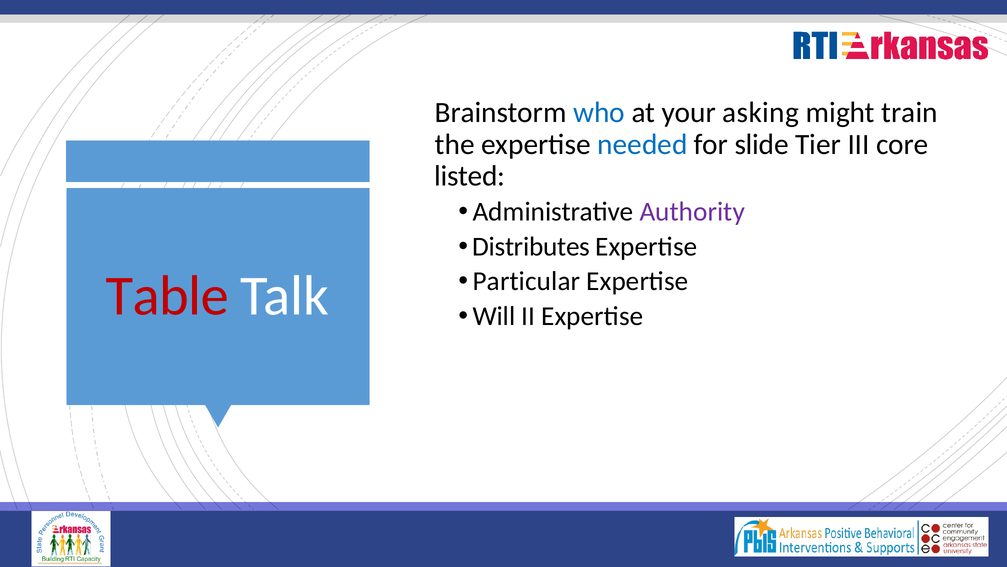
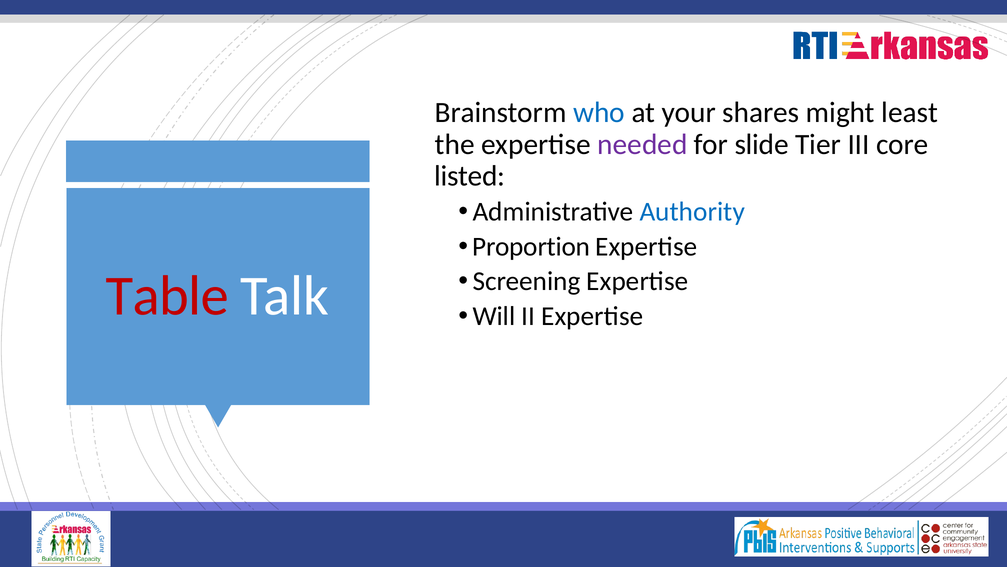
asking: asking -> shares
train: train -> least
needed colour: blue -> purple
Authority colour: purple -> blue
Distributes: Distributes -> Proportion
Particular: Particular -> Screening
